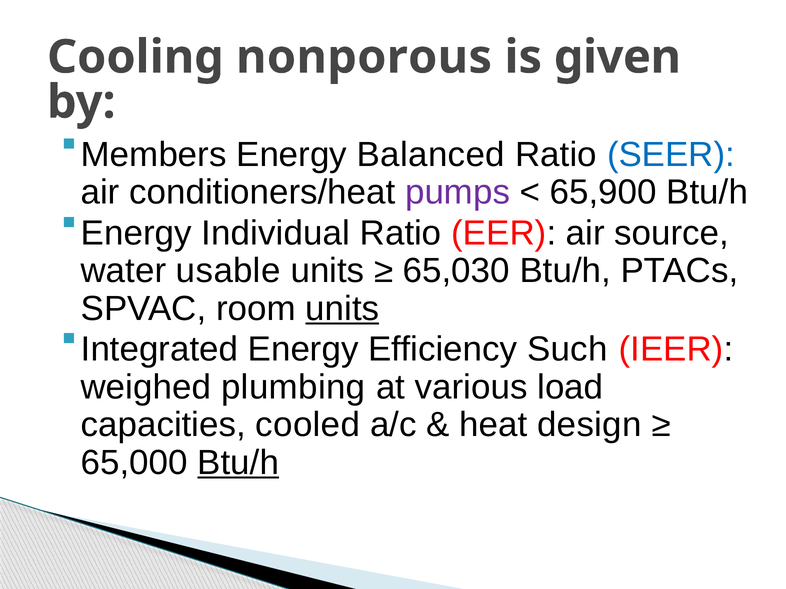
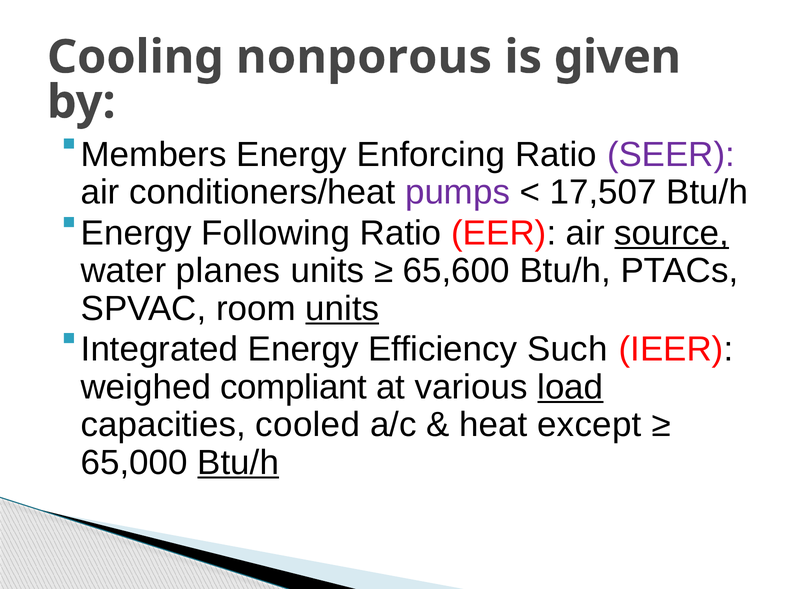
Balanced: Balanced -> Enforcing
SEER colour: blue -> purple
65,900: 65,900 -> 17,507
Individual: Individual -> Following
source underline: none -> present
usable: usable -> planes
65,030: 65,030 -> 65,600
plumbing: plumbing -> compliant
load underline: none -> present
design: design -> except
